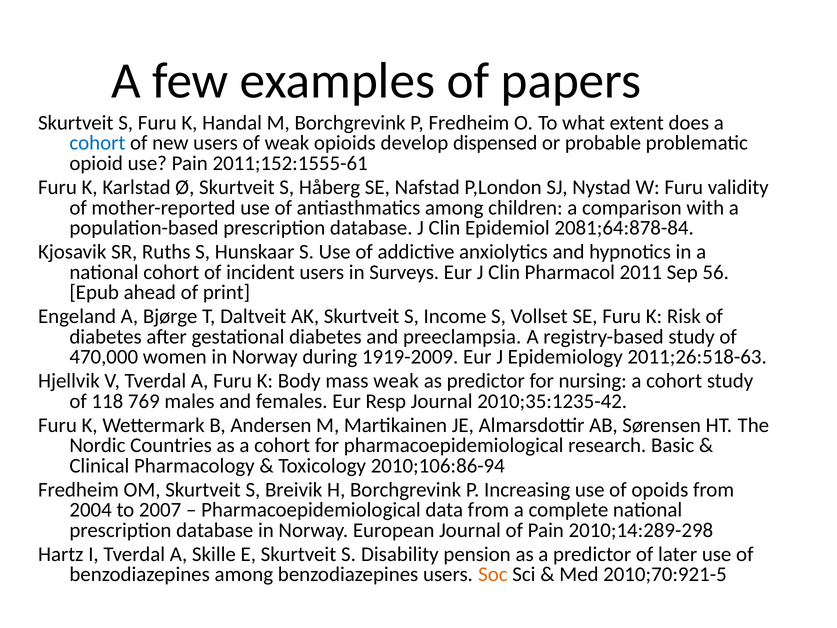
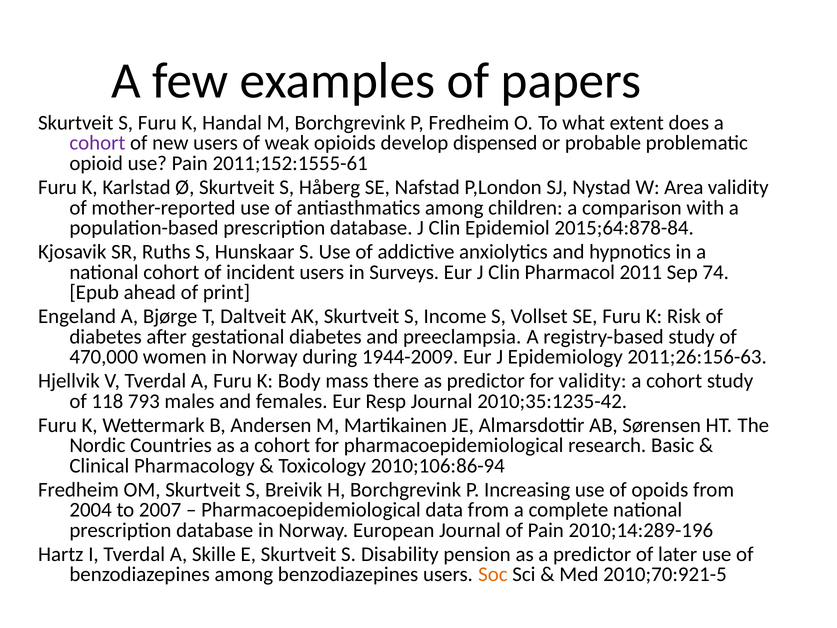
cohort at (97, 143) colour: blue -> purple
W Furu: Furu -> Area
2081;64:878-84: 2081;64:878-84 -> 2015;64:878-84
56: 56 -> 74
1919-2009: 1919-2009 -> 1944-2009
2011;26:518-63: 2011;26:518-63 -> 2011;26:156-63
mass weak: weak -> there
for nursing: nursing -> validity
769: 769 -> 793
2010;14:289-298: 2010;14:289-298 -> 2010;14:289-196
